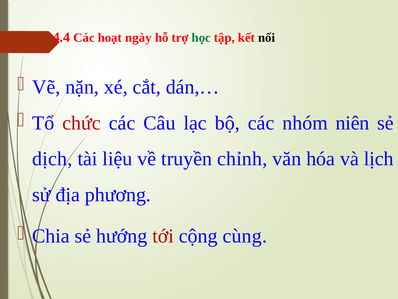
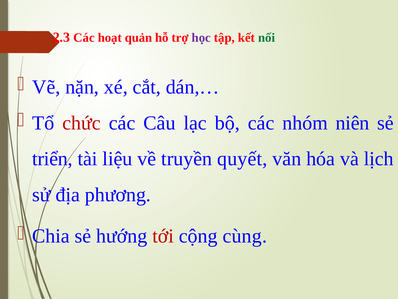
4.4: 4.4 -> 2.3
ngày: ngày -> quản
học colour: green -> purple
nối colour: black -> green
dịch: dịch -> triển
chỉnh: chỉnh -> quyết
